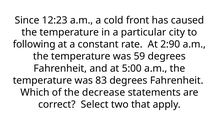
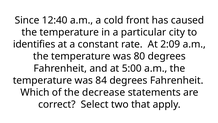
12:23: 12:23 -> 12:40
following: following -> identifies
2:90: 2:90 -> 2:09
59: 59 -> 80
83: 83 -> 84
